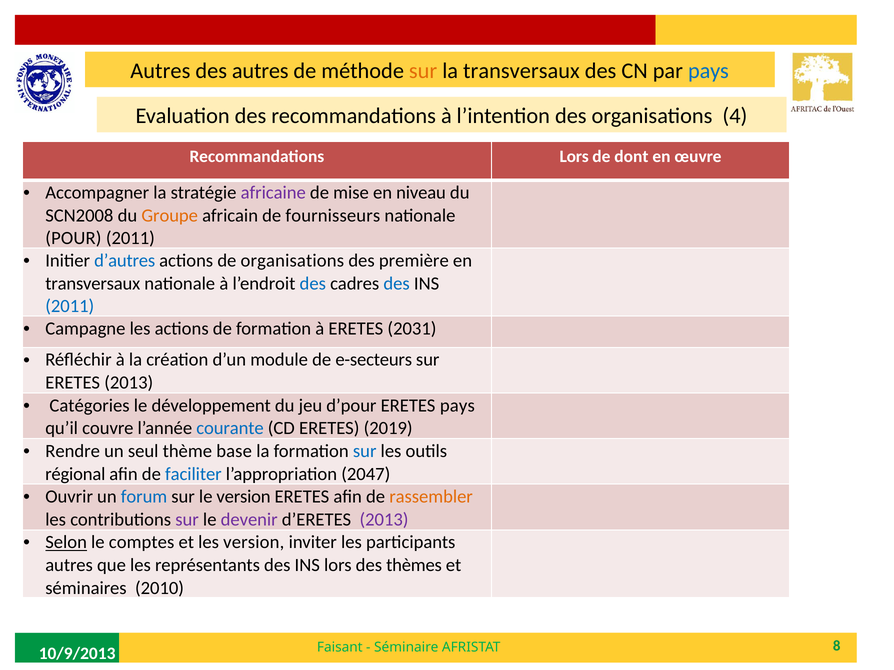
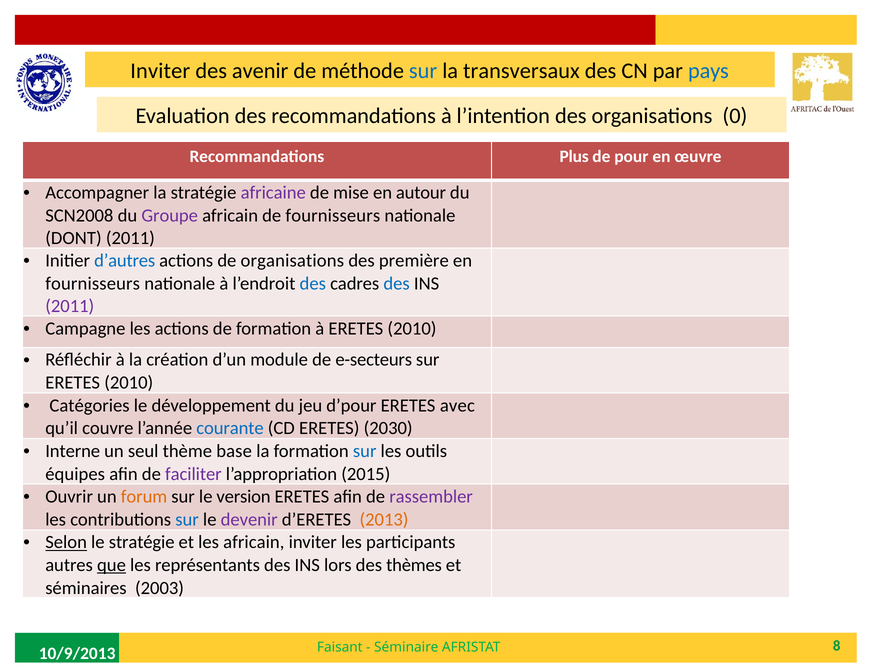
Autres at (160, 71): Autres -> Inviter
des autres: autres -> avenir
sur at (423, 71) colour: orange -> blue
4: 4 -> 0
Recommandations Lors: Lors -> Plus
dont: dont -> pour
niveau: niveau -> autour
Groupe colour: orange -> purple
POUR: POUR -> DONT
transversaux at (93, 284): transversaux -> fournisseurs
2011 at (70, 306) colour: blue -> purple
à ERETES 2031: 2031 -> 2010
2013 at (129, 383): 2013 -> 2010
ERETES pays: pays -> avec
2019: 2019 -> 2030
Rendre: Rendre -> Interne
régional: régional -> équipes
faciliter colour: blue -> purple
2047: 2047 -> 2015
forum colour: blue -> orange
rassembler colour: orange -> purple
sur at (187, 520) colour: purple -> blue
2013 at (384, 520) colour: purple -> orange
le comptes: comptes -> stratégie
les version: version -> africain
que underline: none -> present
2010: 2010 -> 2003
